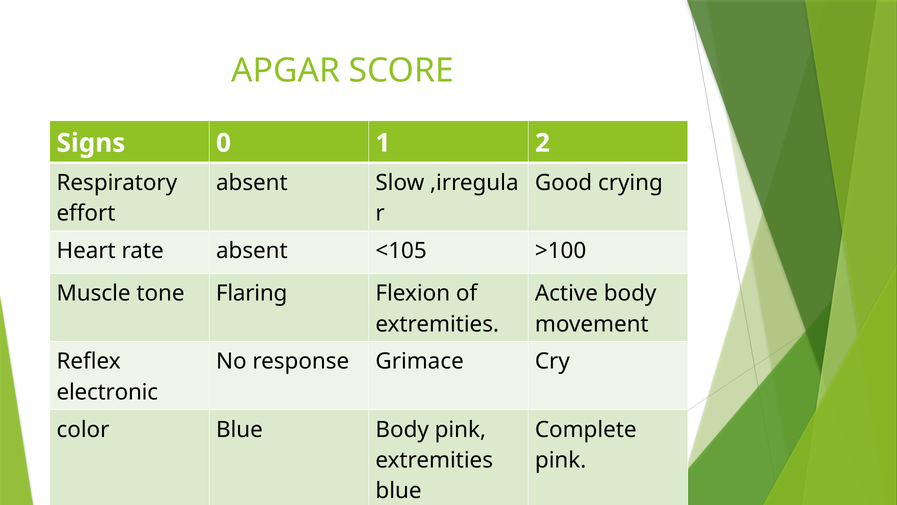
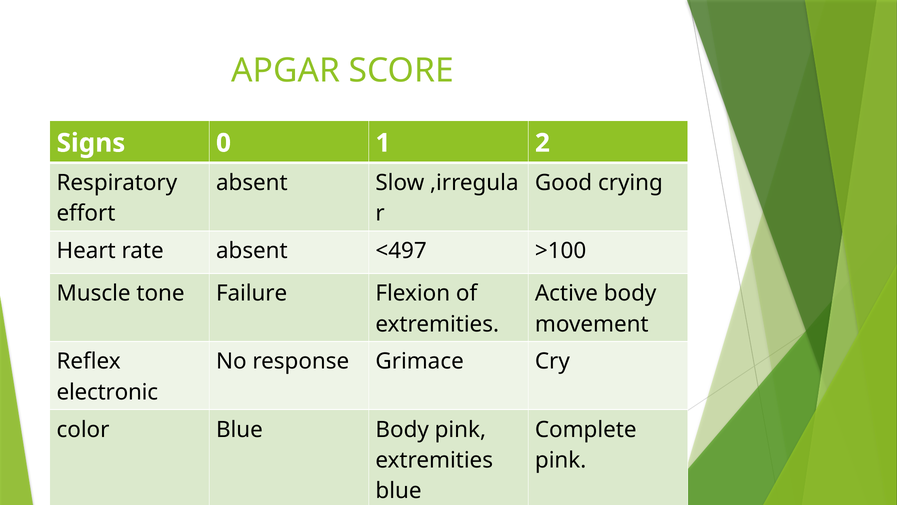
<105: <105 -> <497
Flaring: Flaring -> Failure
